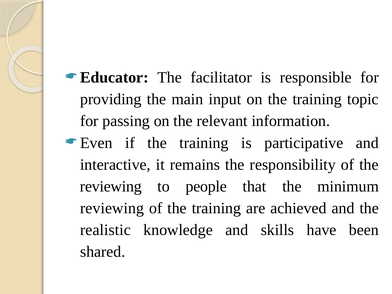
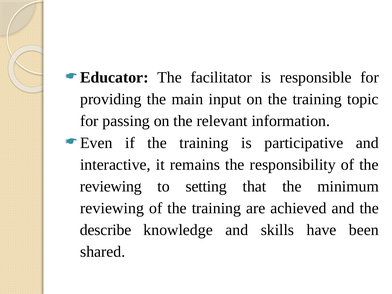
people: people -> setting
realistic: realistic -> describe
